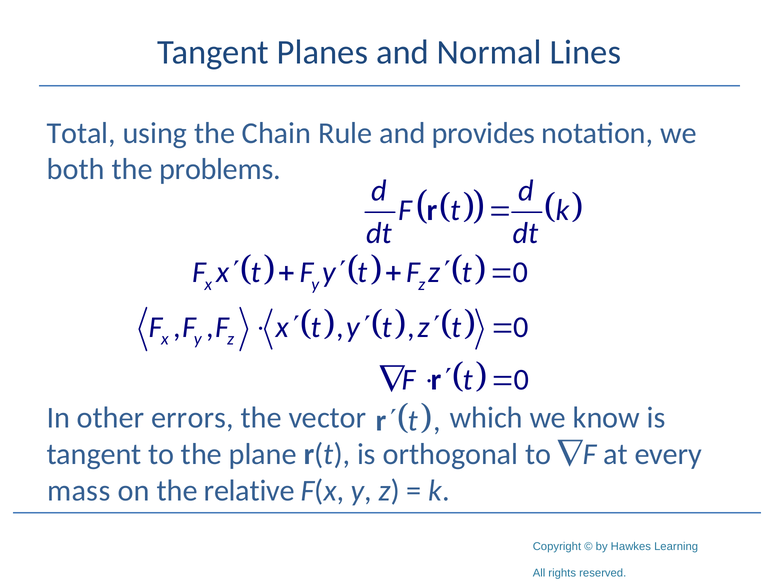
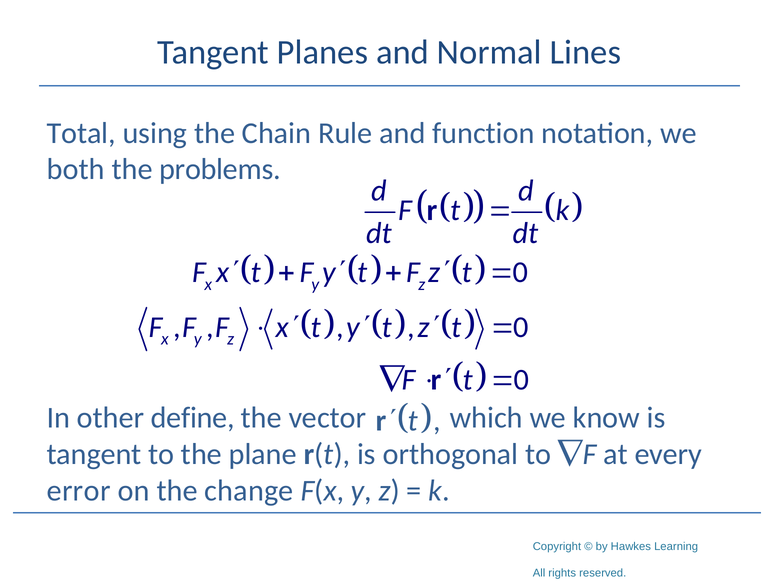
provides: provides -> function
errors: errors -> define
mass: mass -> error
relative: relative -> change
